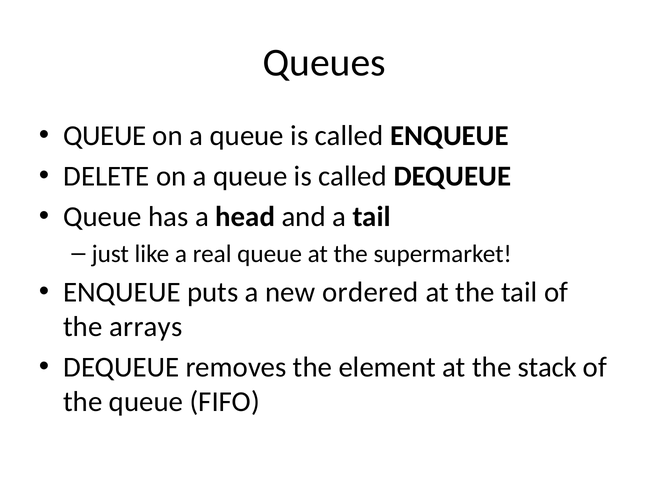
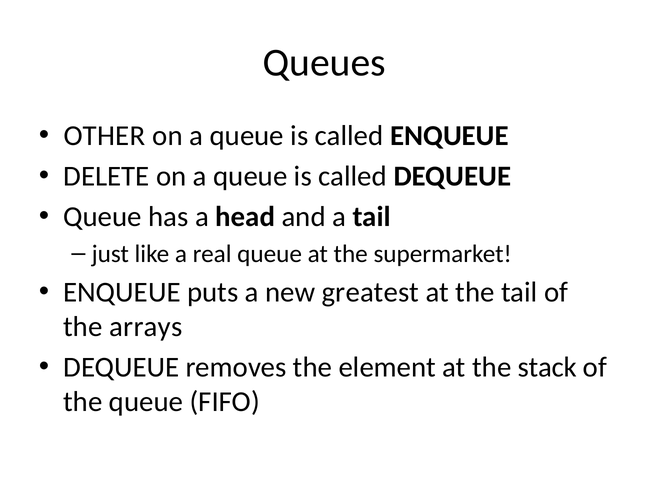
QUEUE at (105, 136): QUEUE -> OTHER
ordered: ordered -> greatest
